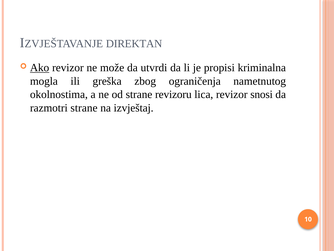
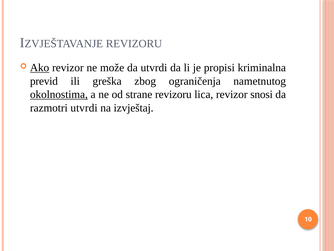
DIREKTAN at (134, 44): DIREKTAN -> REVIZORU
mogla: mogla -> previd
okolnostima underline: none -> present
razmotri strane: strane -> utvrdi
